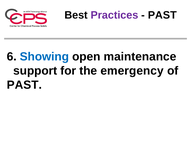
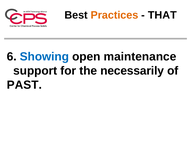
Practices colour: purple -> orange
PAST at (162, 15): PAST -> THAT
emergency: emergency -> necessarily
